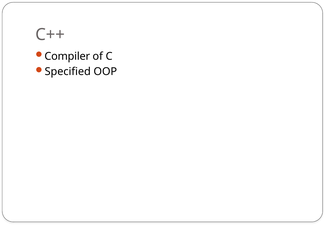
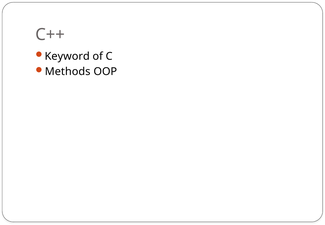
Compiler: Compiler -> Keyword
Specified: Specified -> Methods
